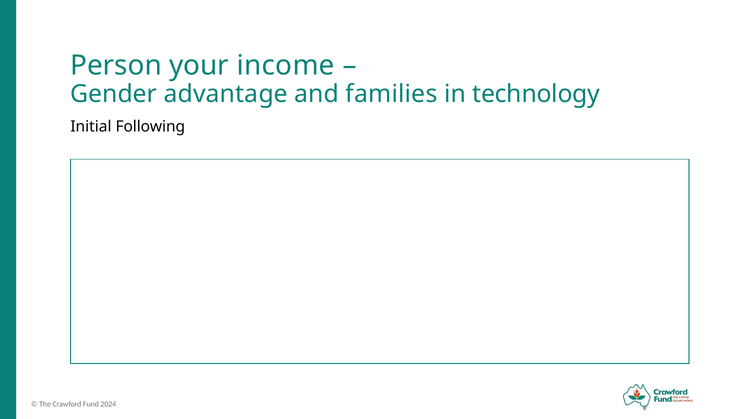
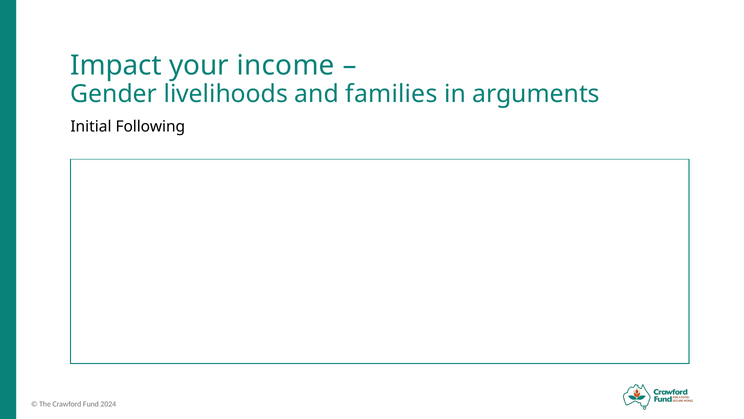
Person: Person -> Impact
advantage: advantage -> livelihoods
technology: technology -> arguments
